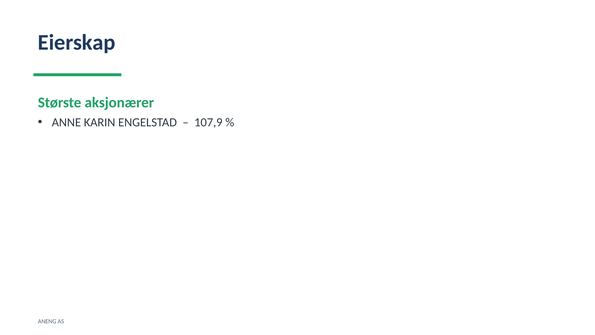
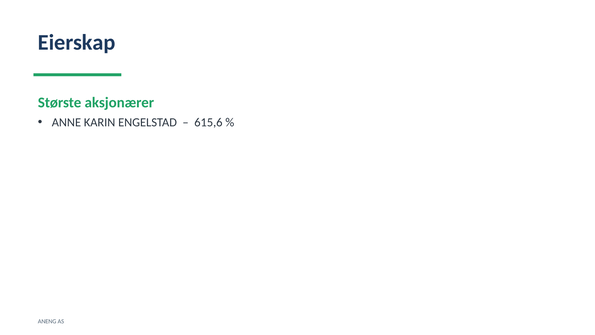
107,9: 107,9 -> 615,6
